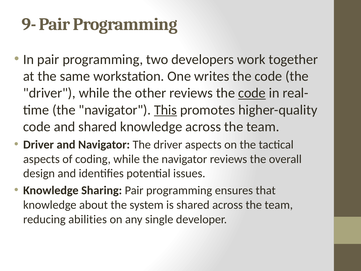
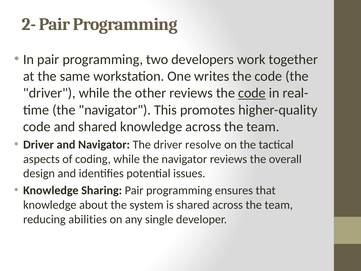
9-: 9- -> 2-
This underline: present -> none
driver aspects: aspects -> resolve
